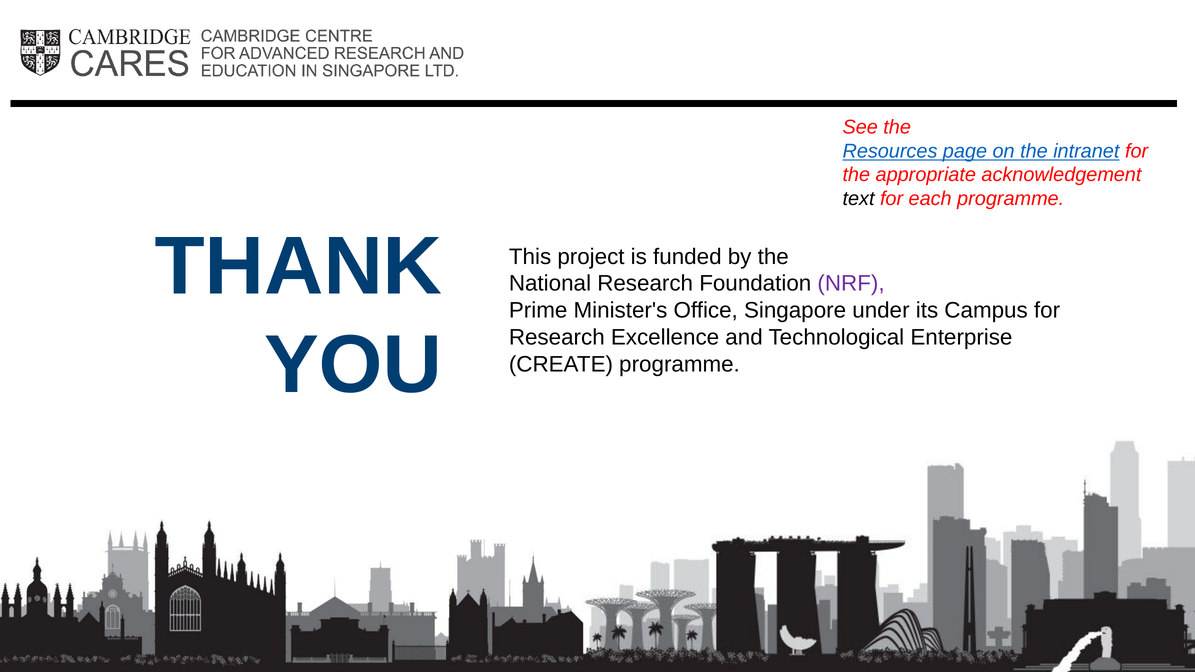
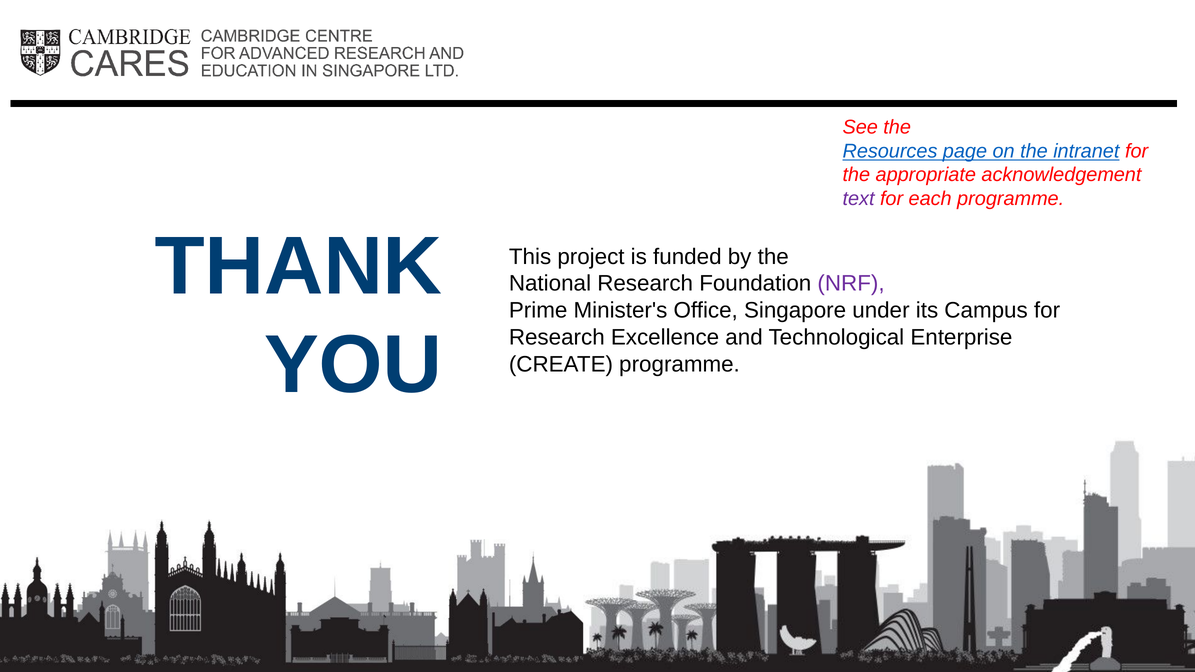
text colour: black -> purple
